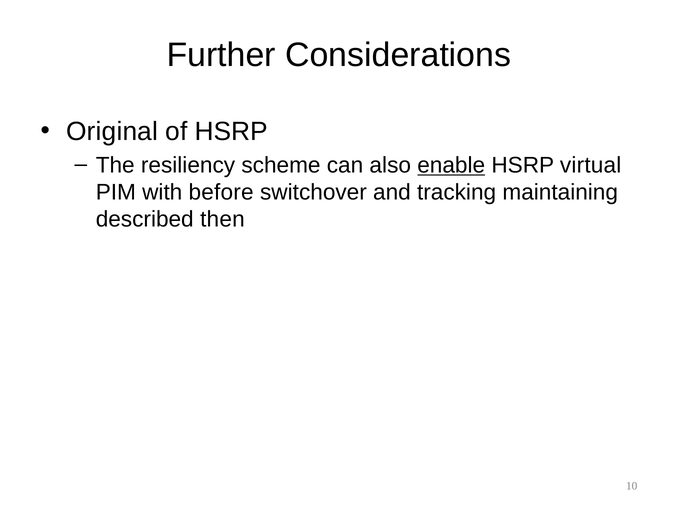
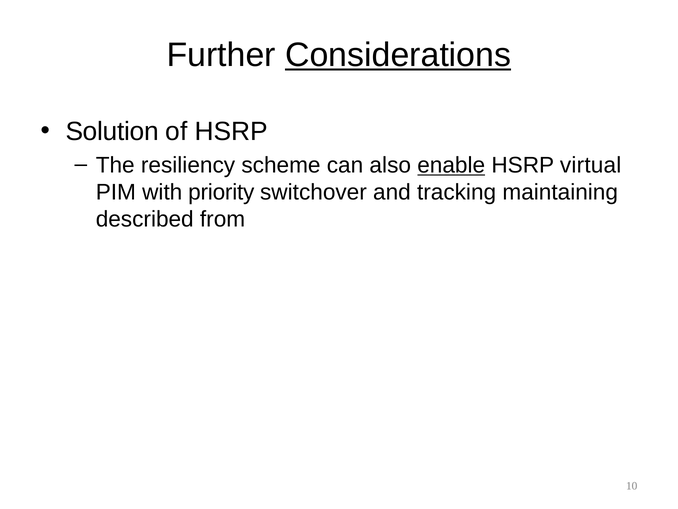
Considerations underline: none -> present
Original: Original -> Solution
before: before -> priority
then: then -> from
